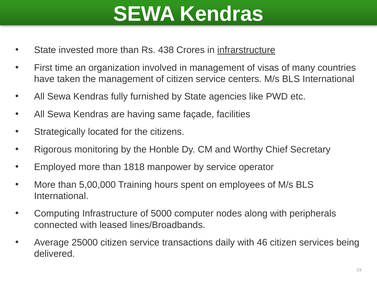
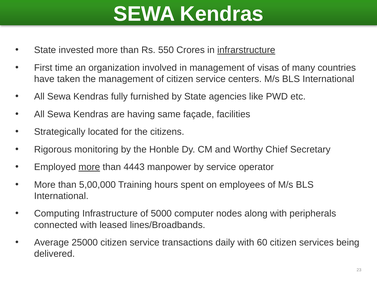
438: 438 -> 550
more at (89, 167) underline: none -> present
1818: 1818 -> 4443
46: 46 -> 60
